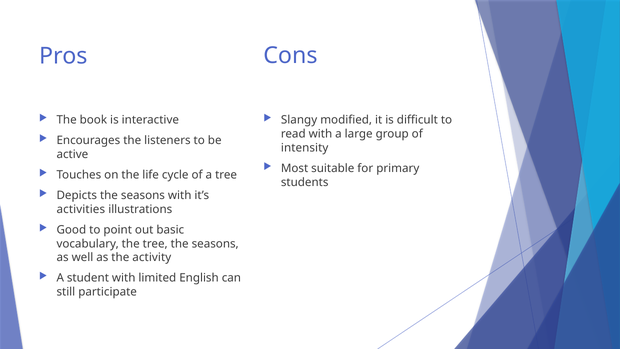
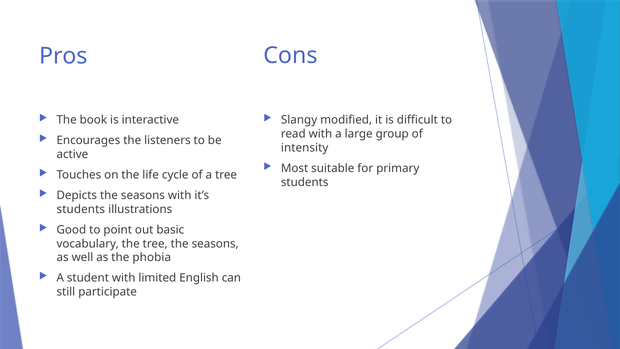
activities at (81, 209): activities -> students
activity: activity -> phobia
